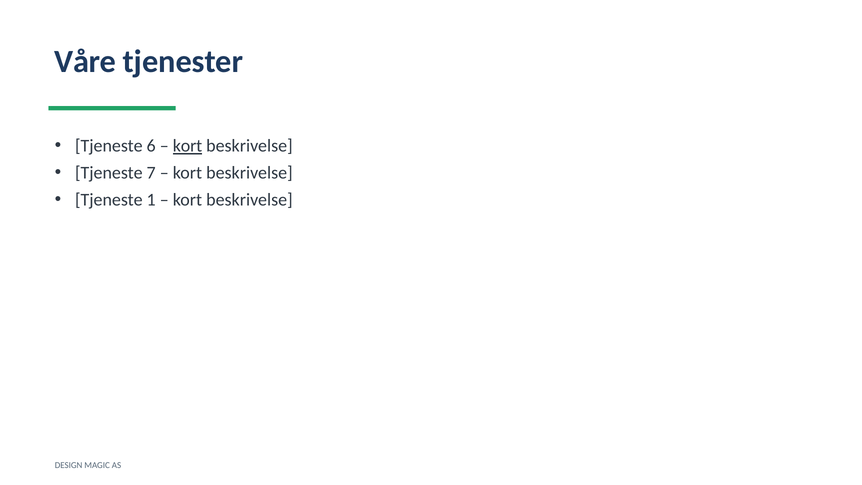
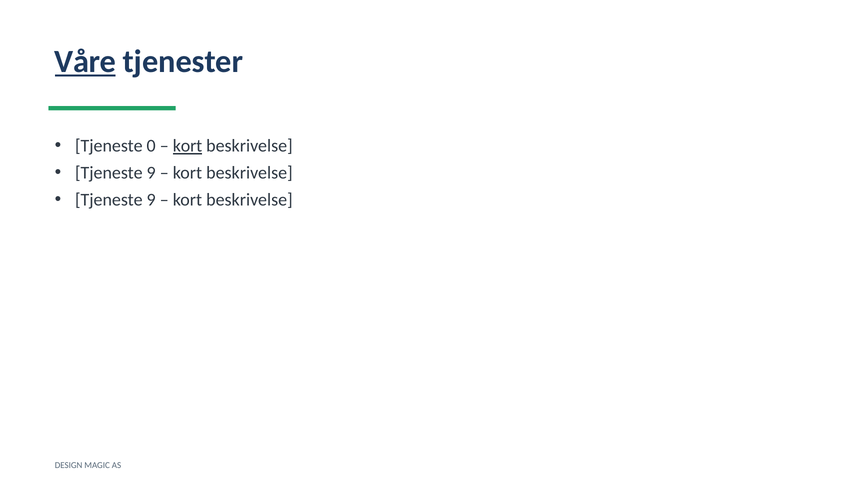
Våre underline: none -> present
6: 6 -> 0
7 at (151, 173): 7 -> 9
1 at (151, 200): 1 -> 9
